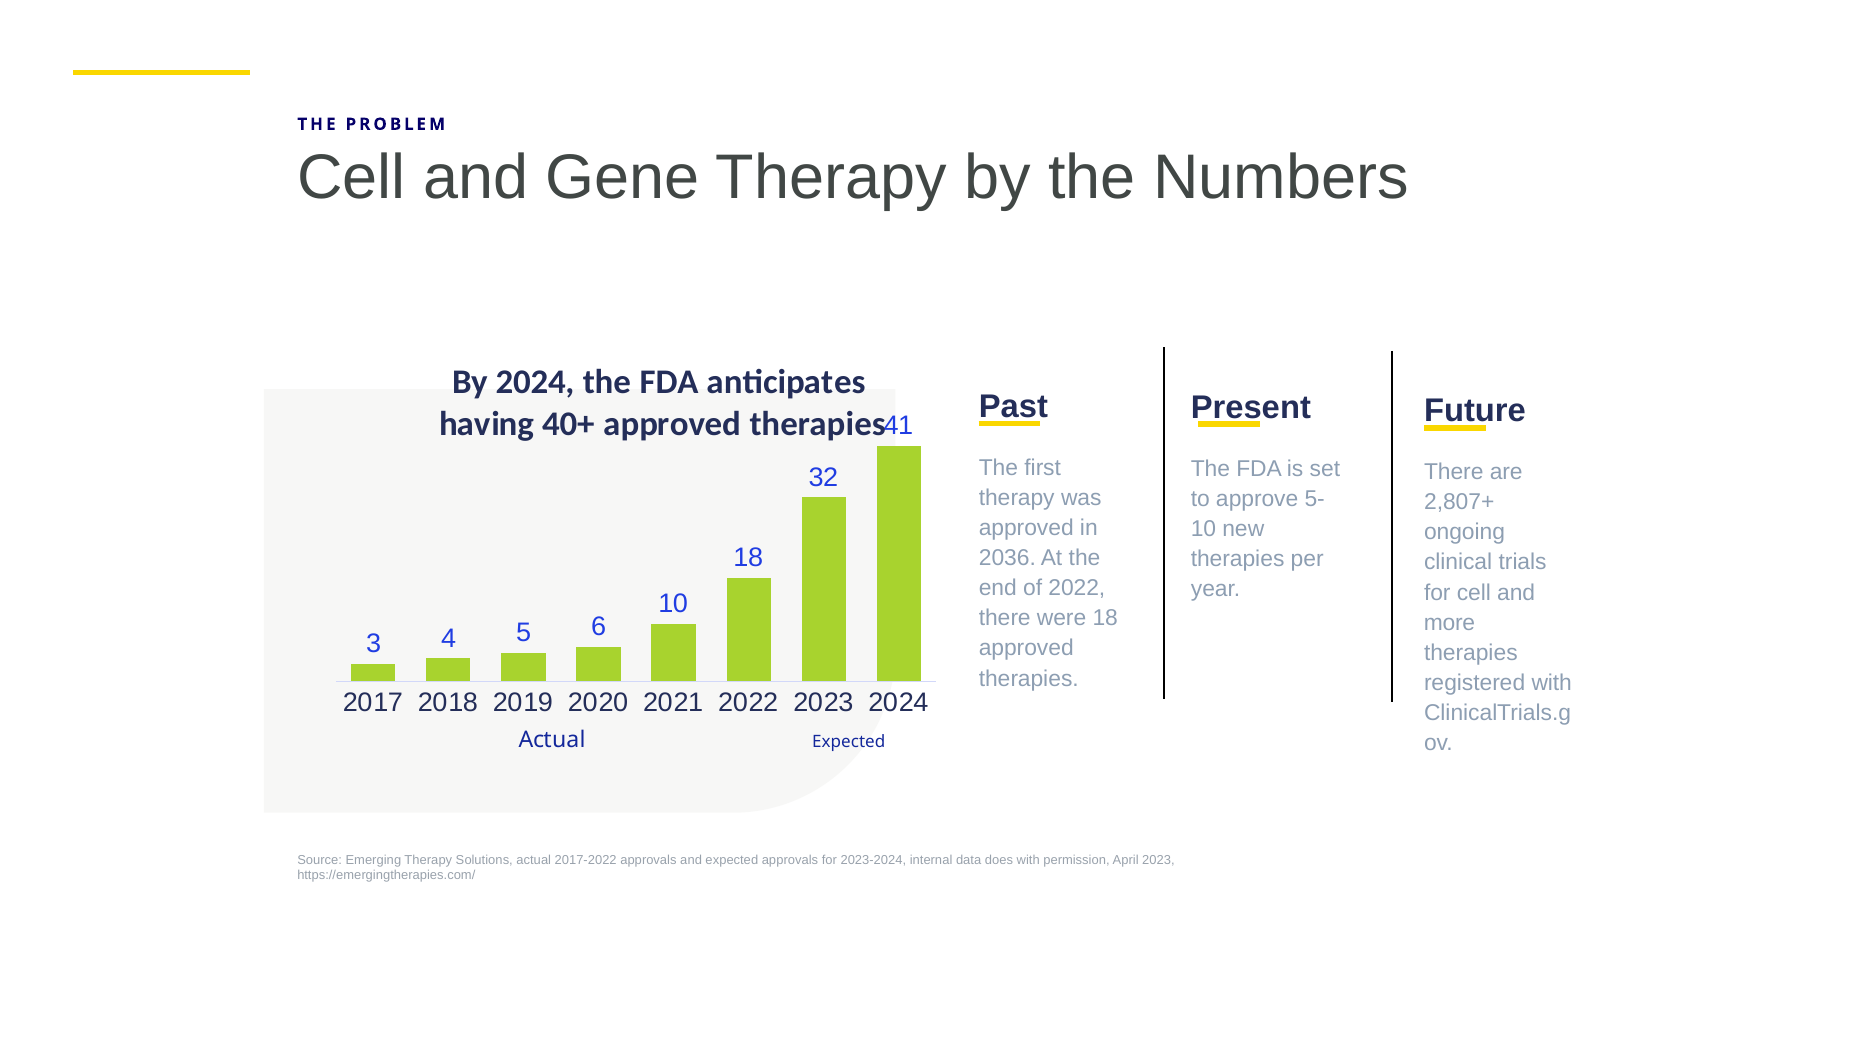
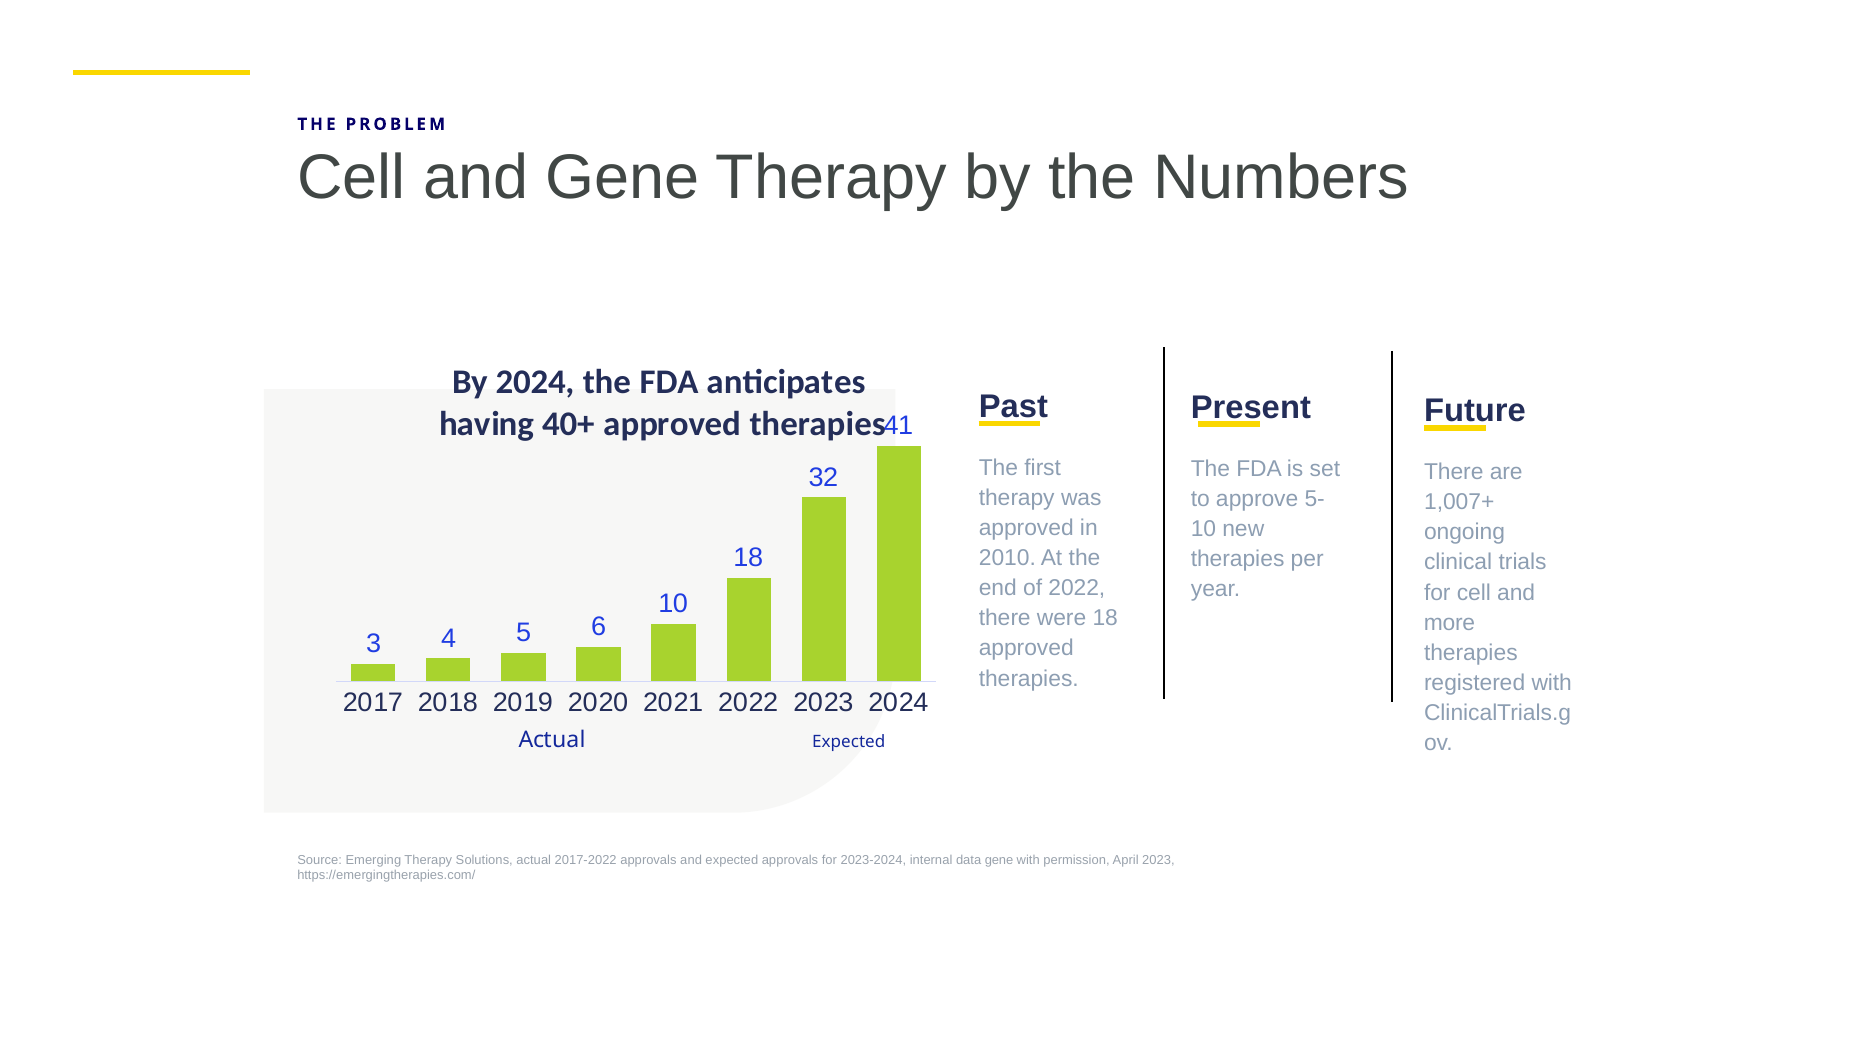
2,807+: 2,807+ -> 1,007+
2036: 2036 -> 2010
data does: does -> gene
